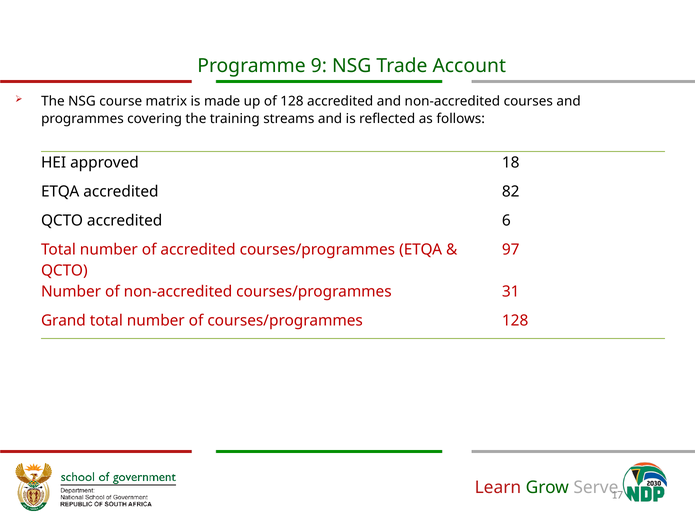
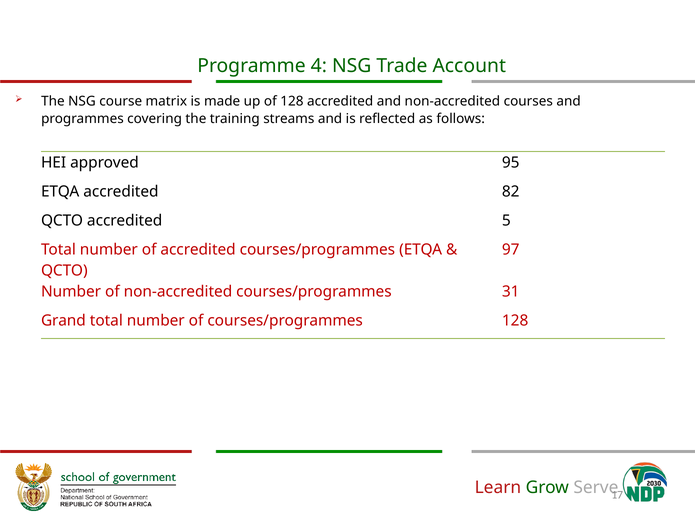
9: 9 -> 4
18: 18 -> 95
6: 6 -> 5
